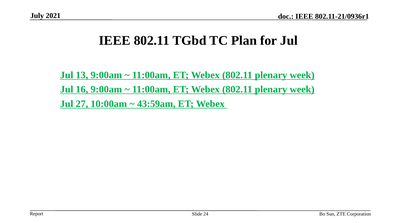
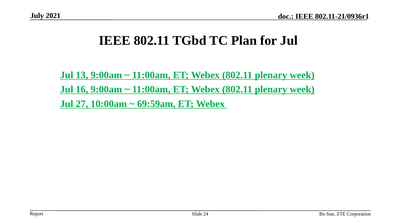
43:59am: 43:59am -> 69:59am
